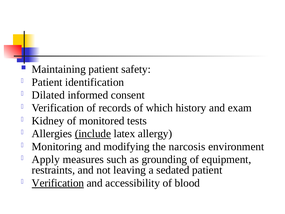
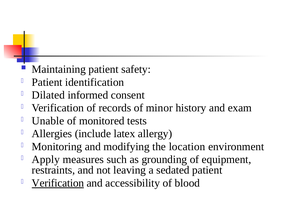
which: which -> minor
Kidney: Kidney -> Unable
include underline: present -> none
narcosis: narcosis -> location
